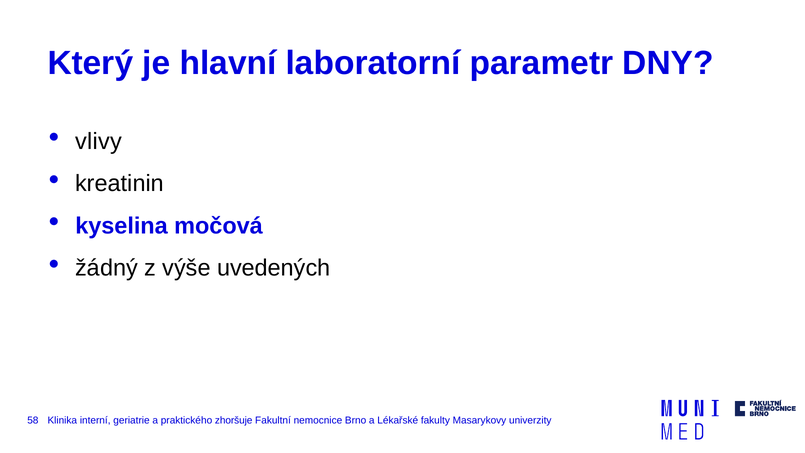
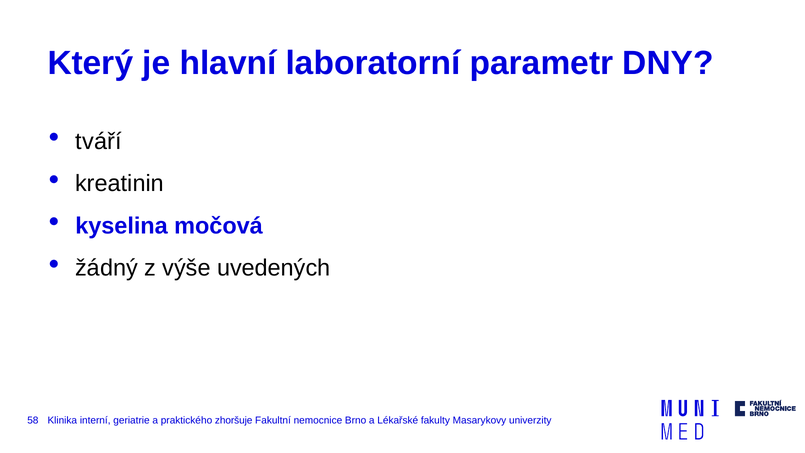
vlivy: vlivy -> tváří
